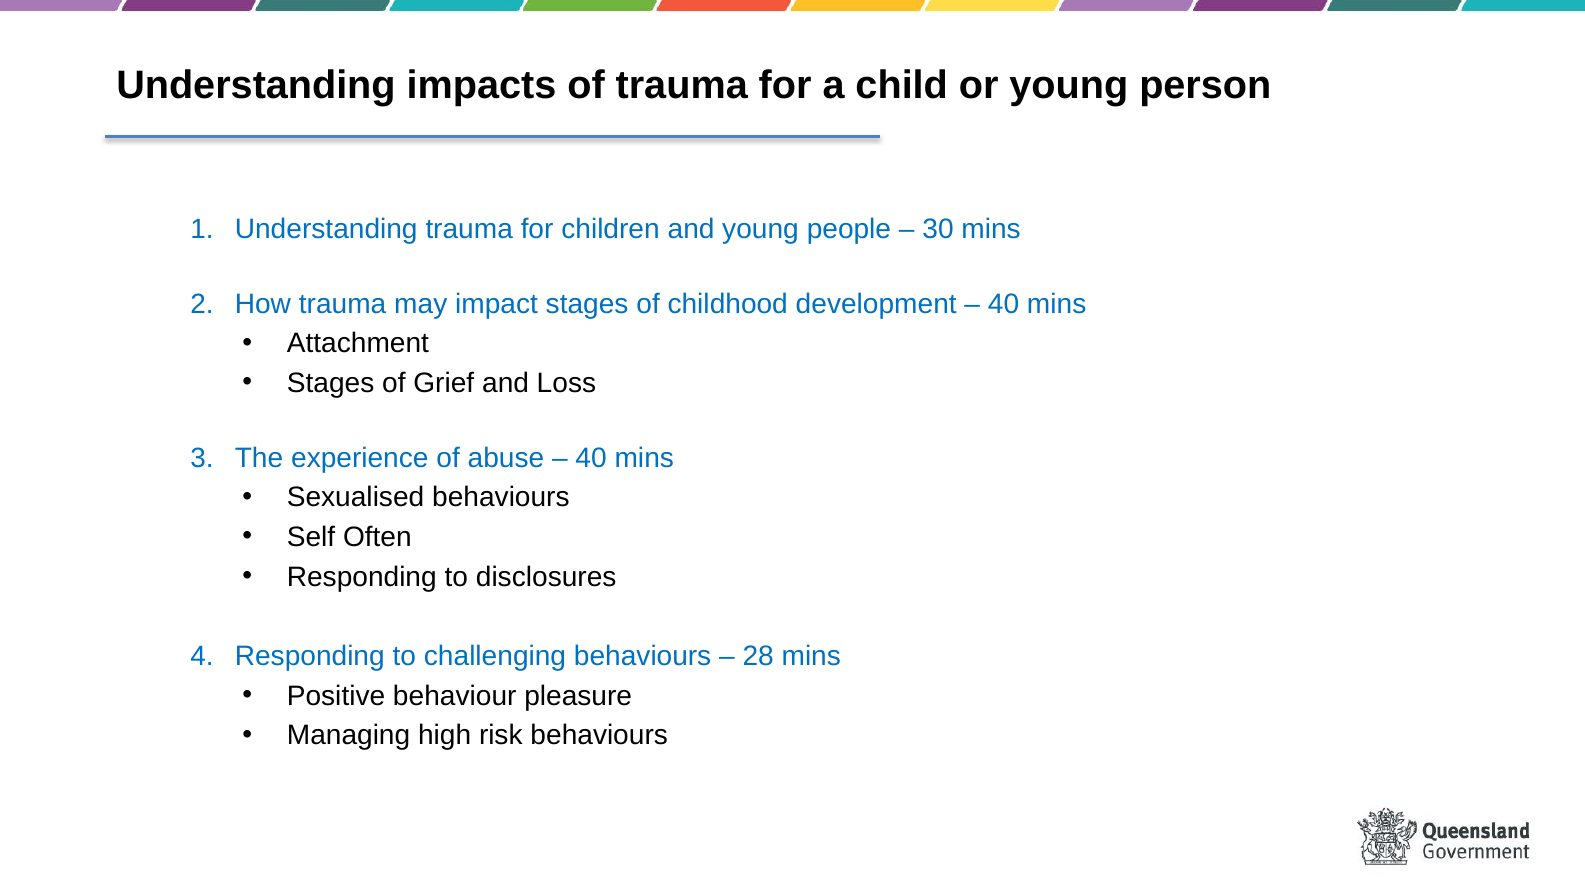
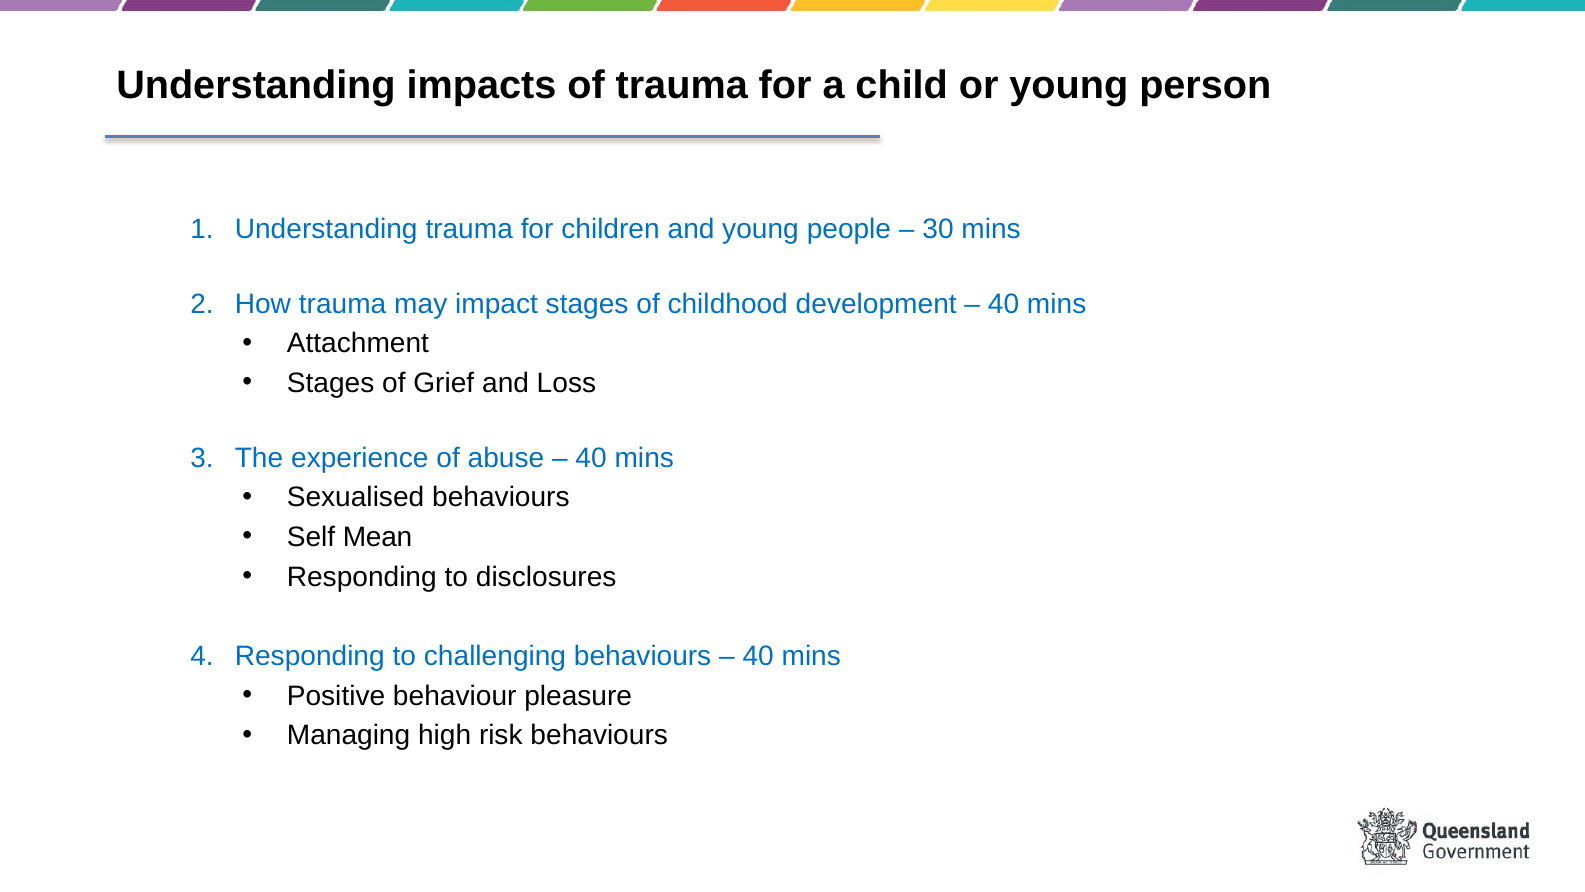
Often: Often -> Mean
28 at (758, 656): 28 -> 40
